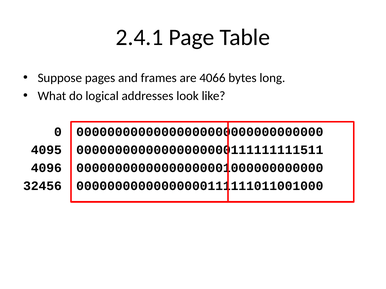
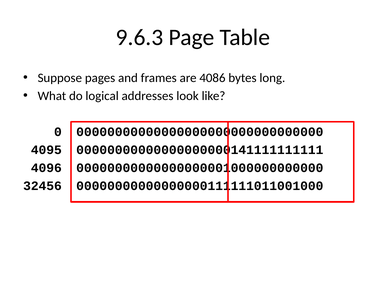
2.4.1: 2.4.1 -> 9.6.3
4066: 4066 -> 4086
00000000000000000000111111111511: 00000000000000000000111111111511 -> 00000000000000000000141111111111
